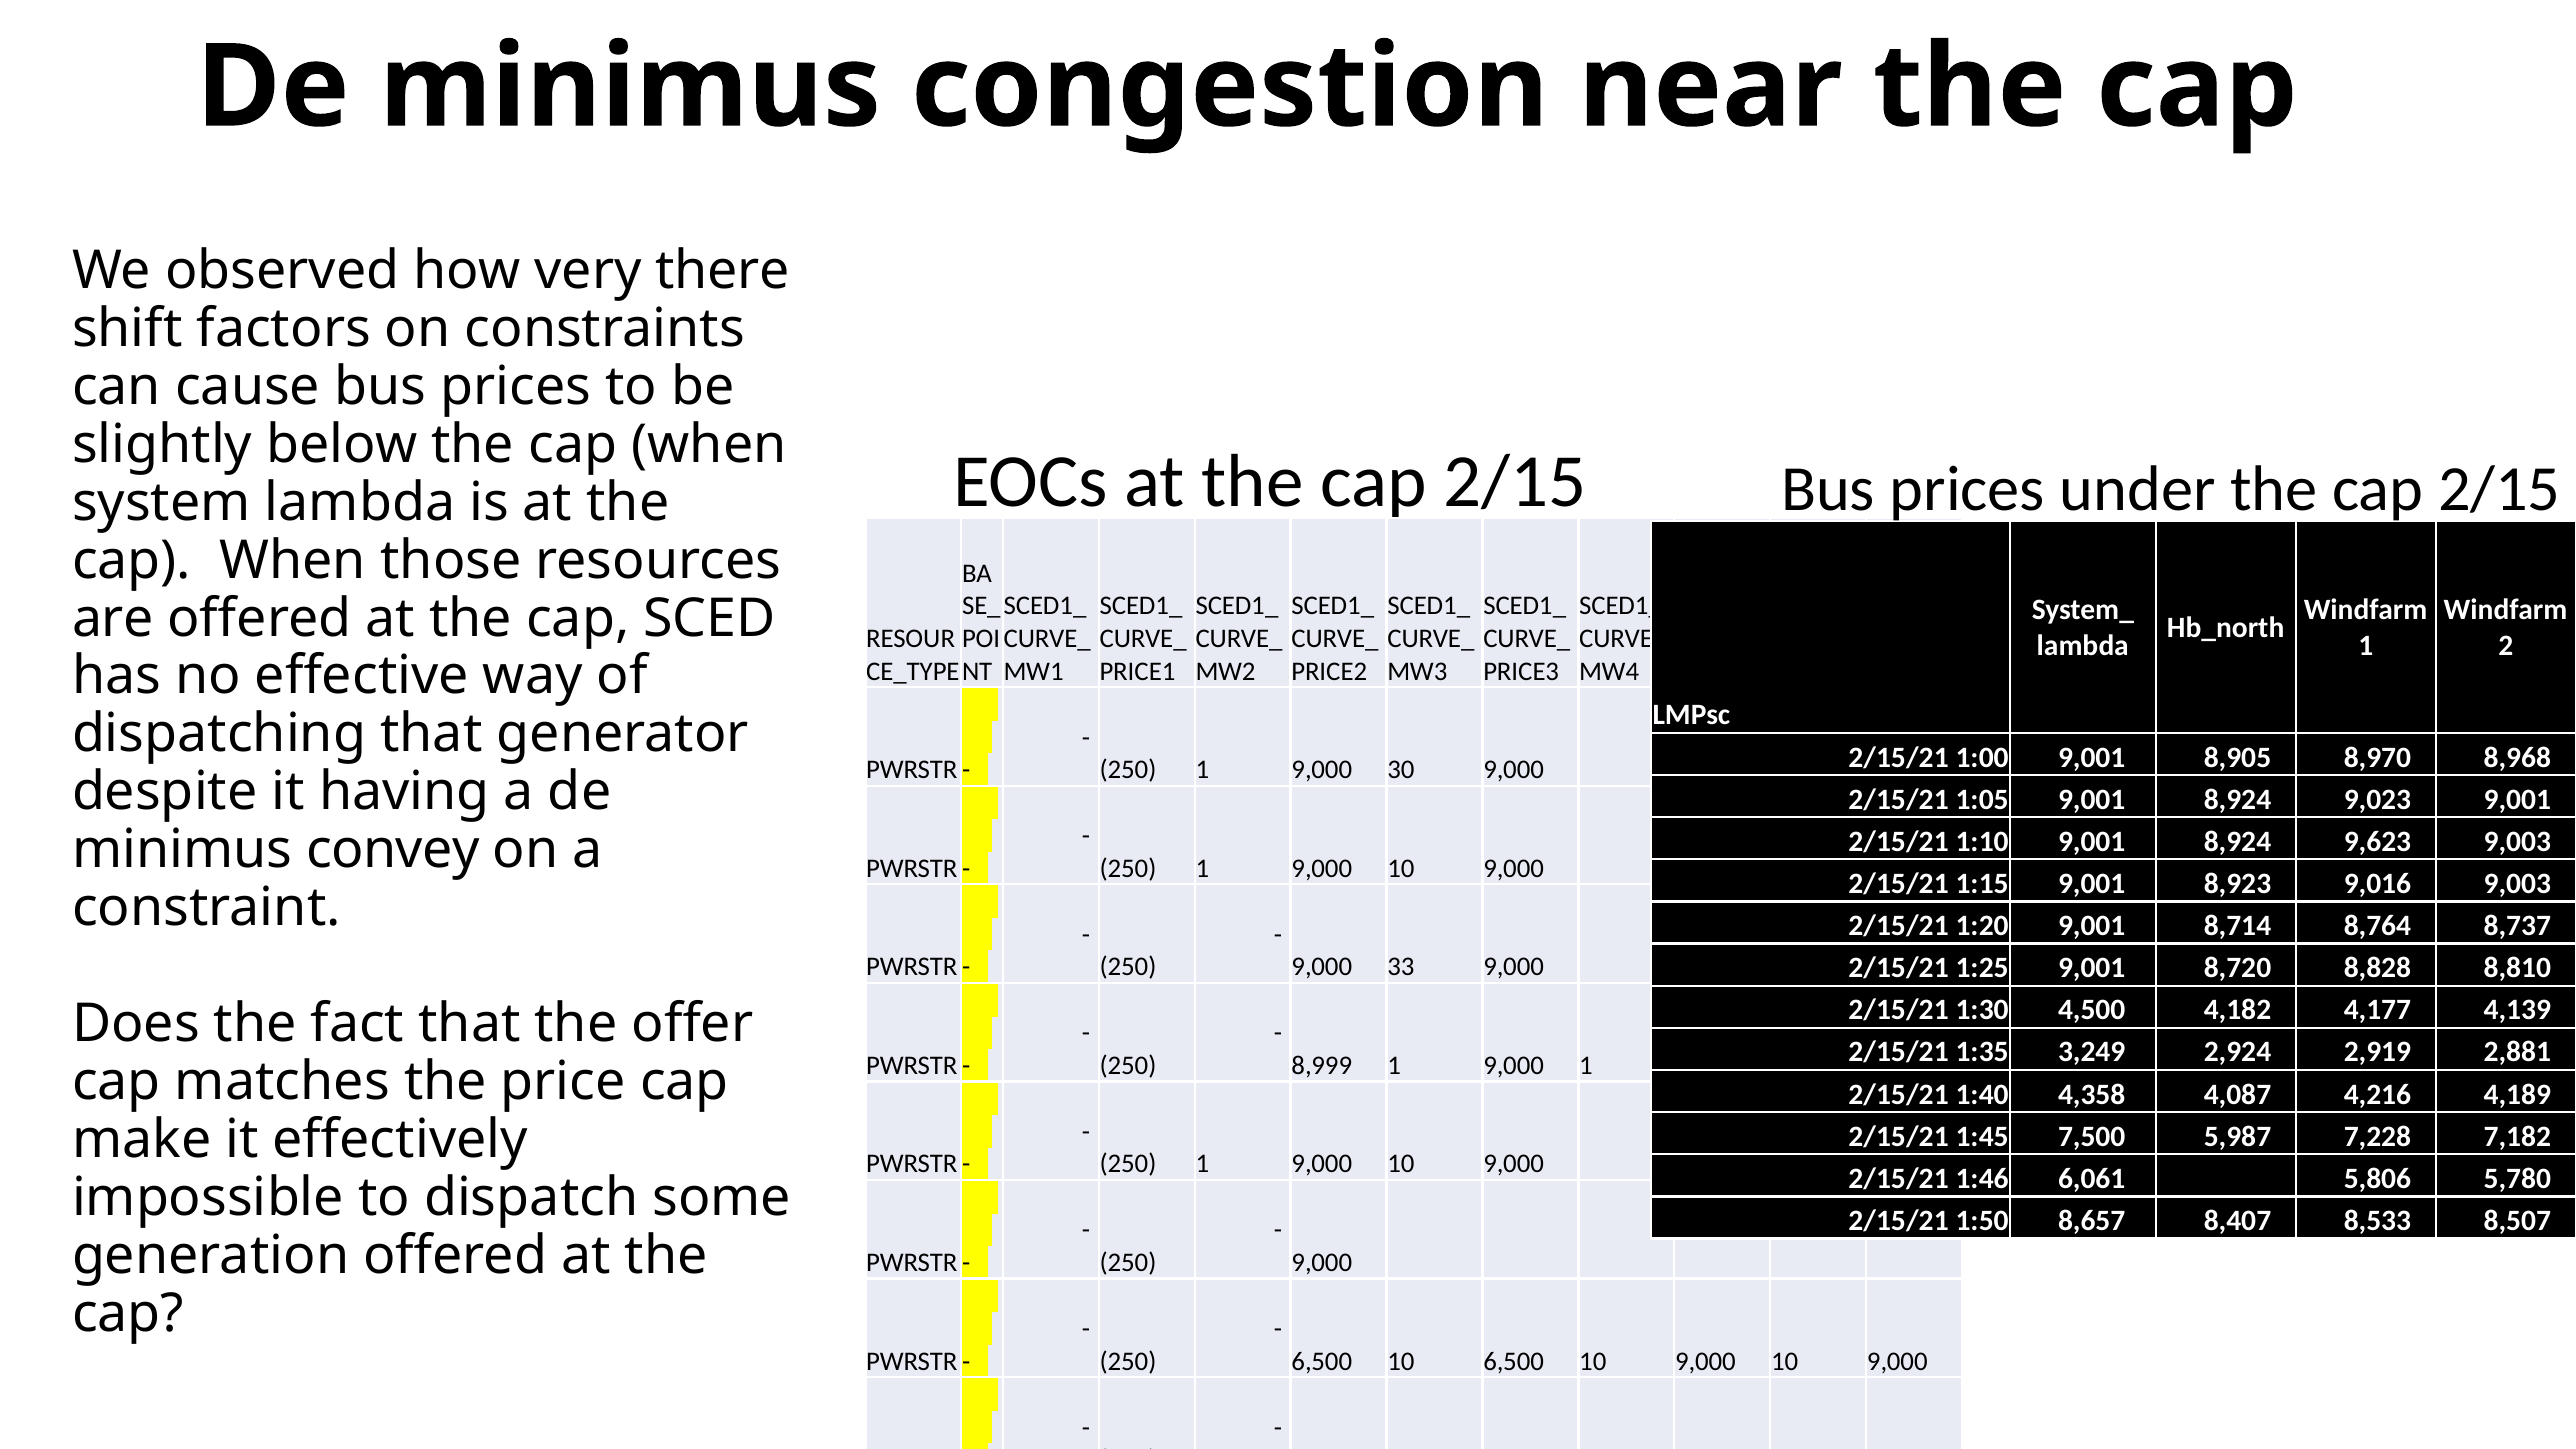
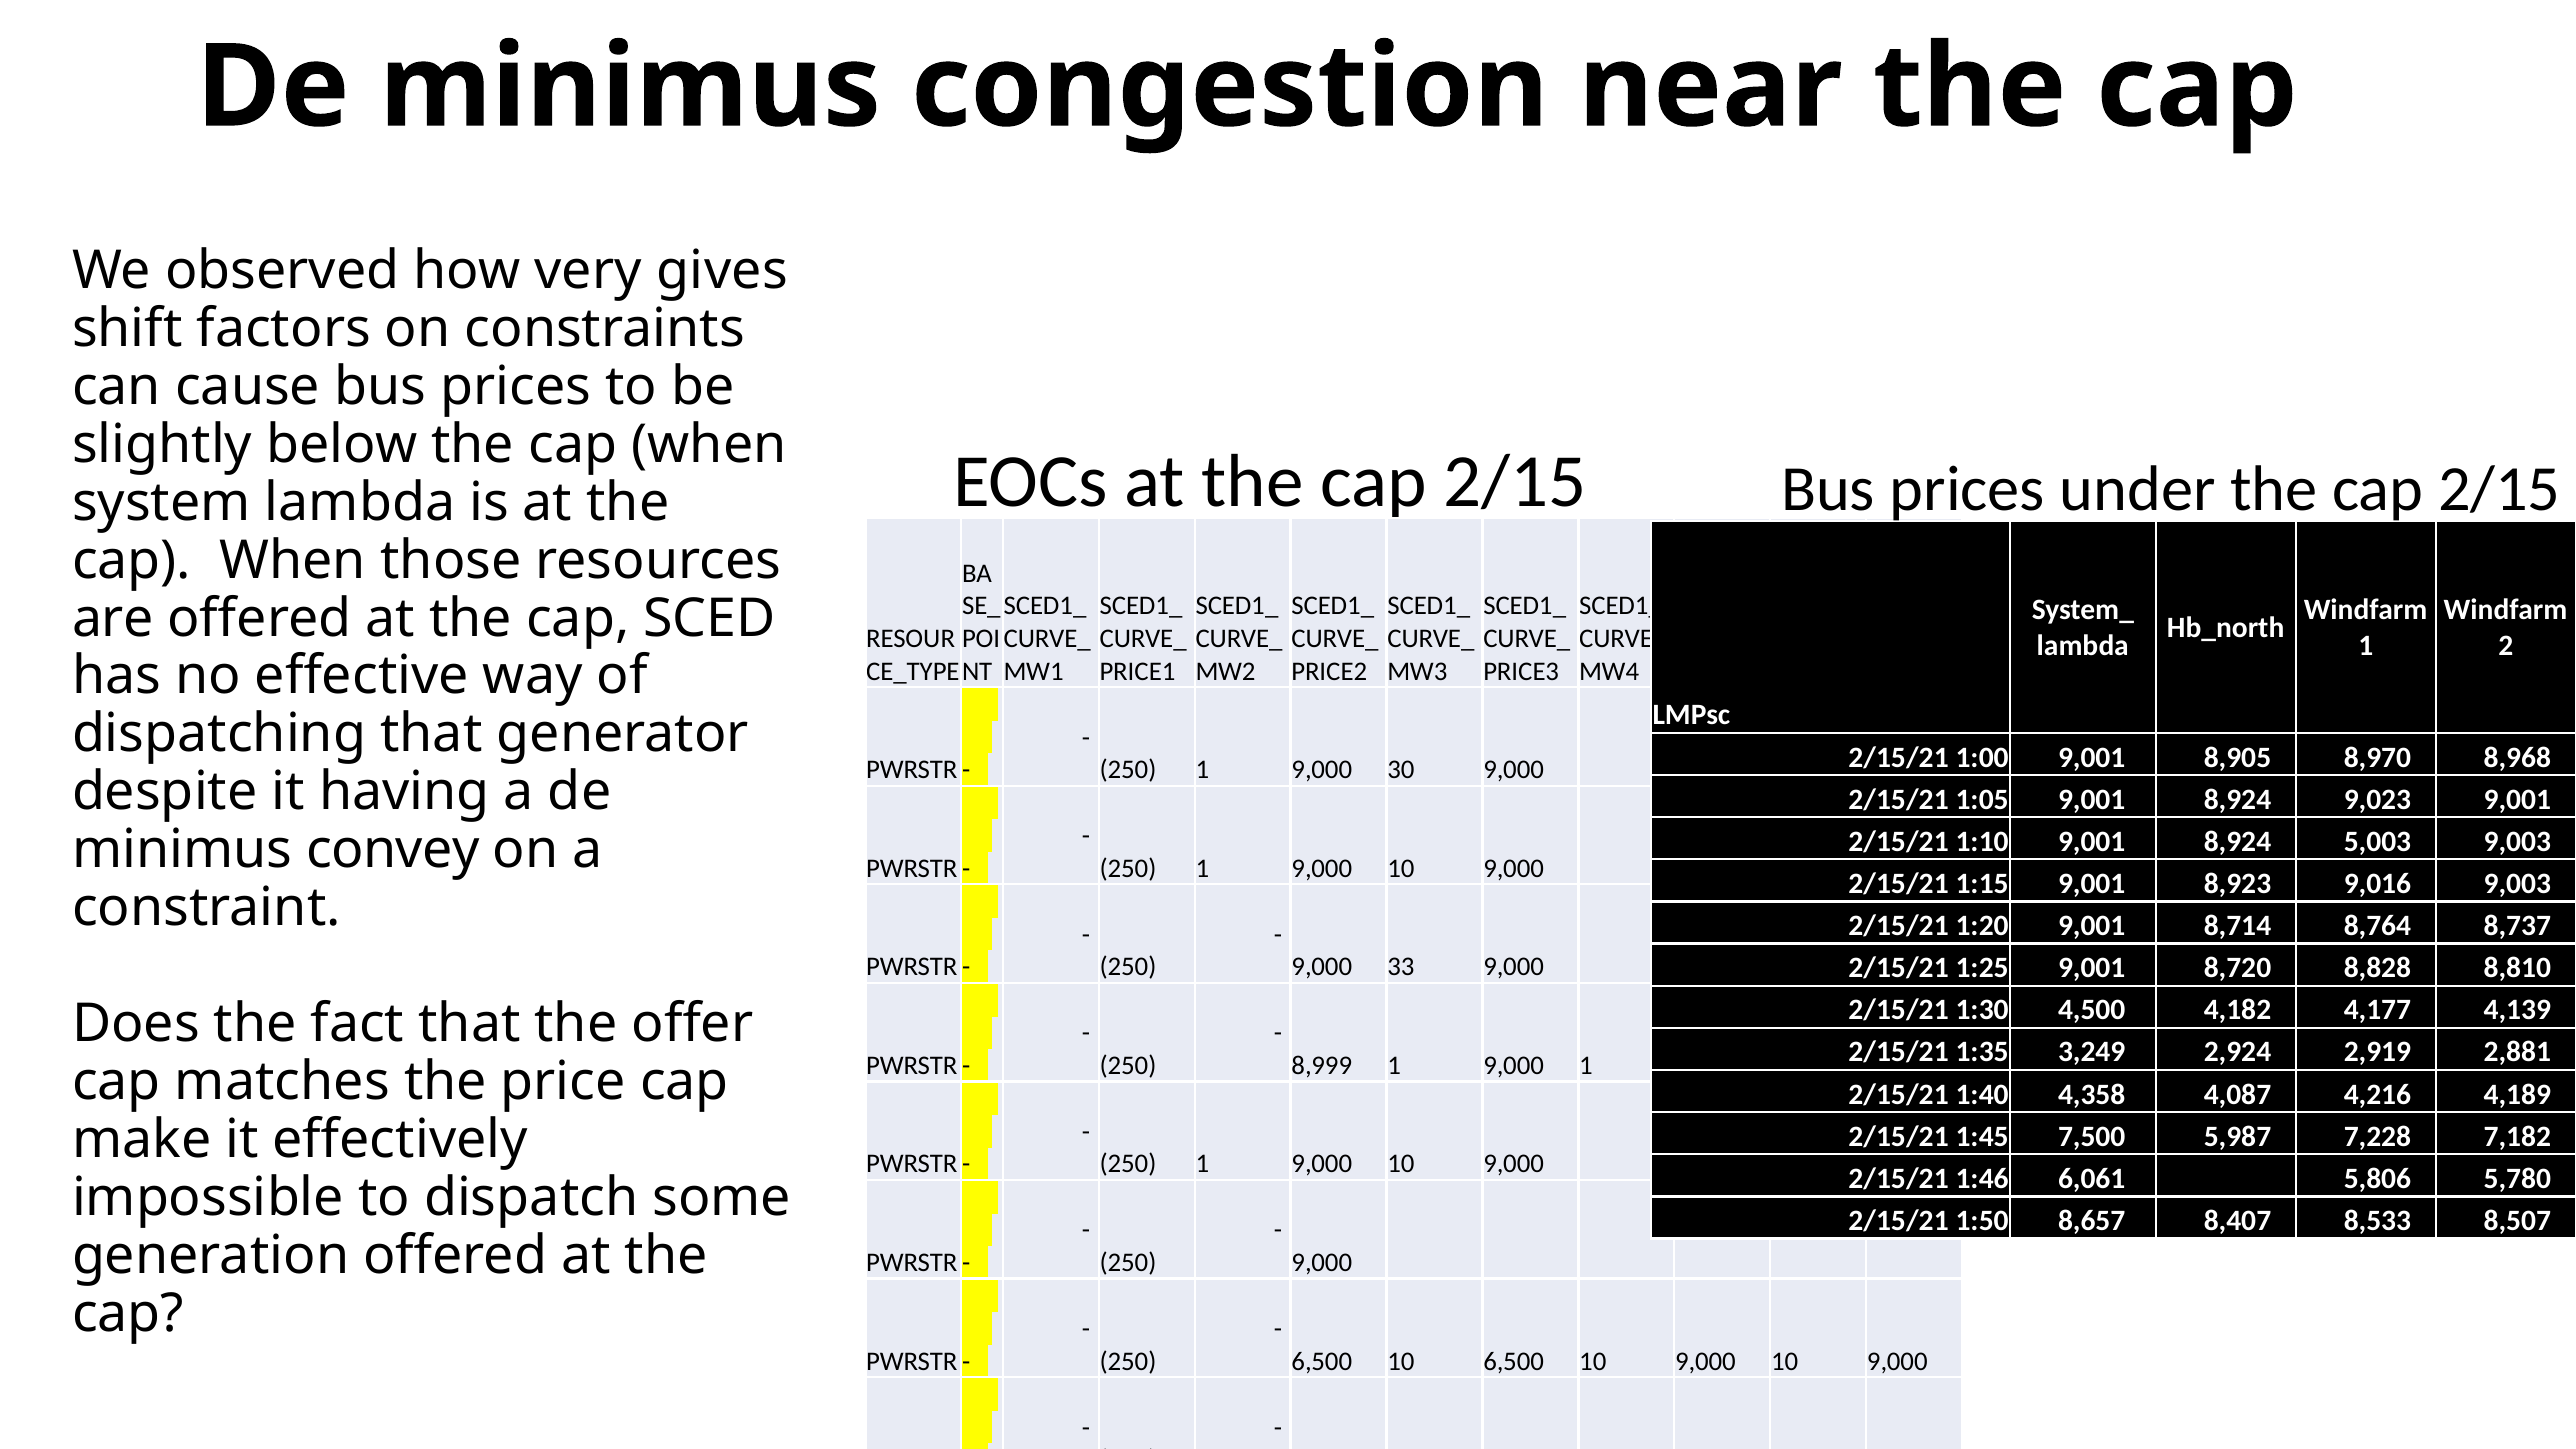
there: there -> gives
9,623: 9,623 -> 5,003
